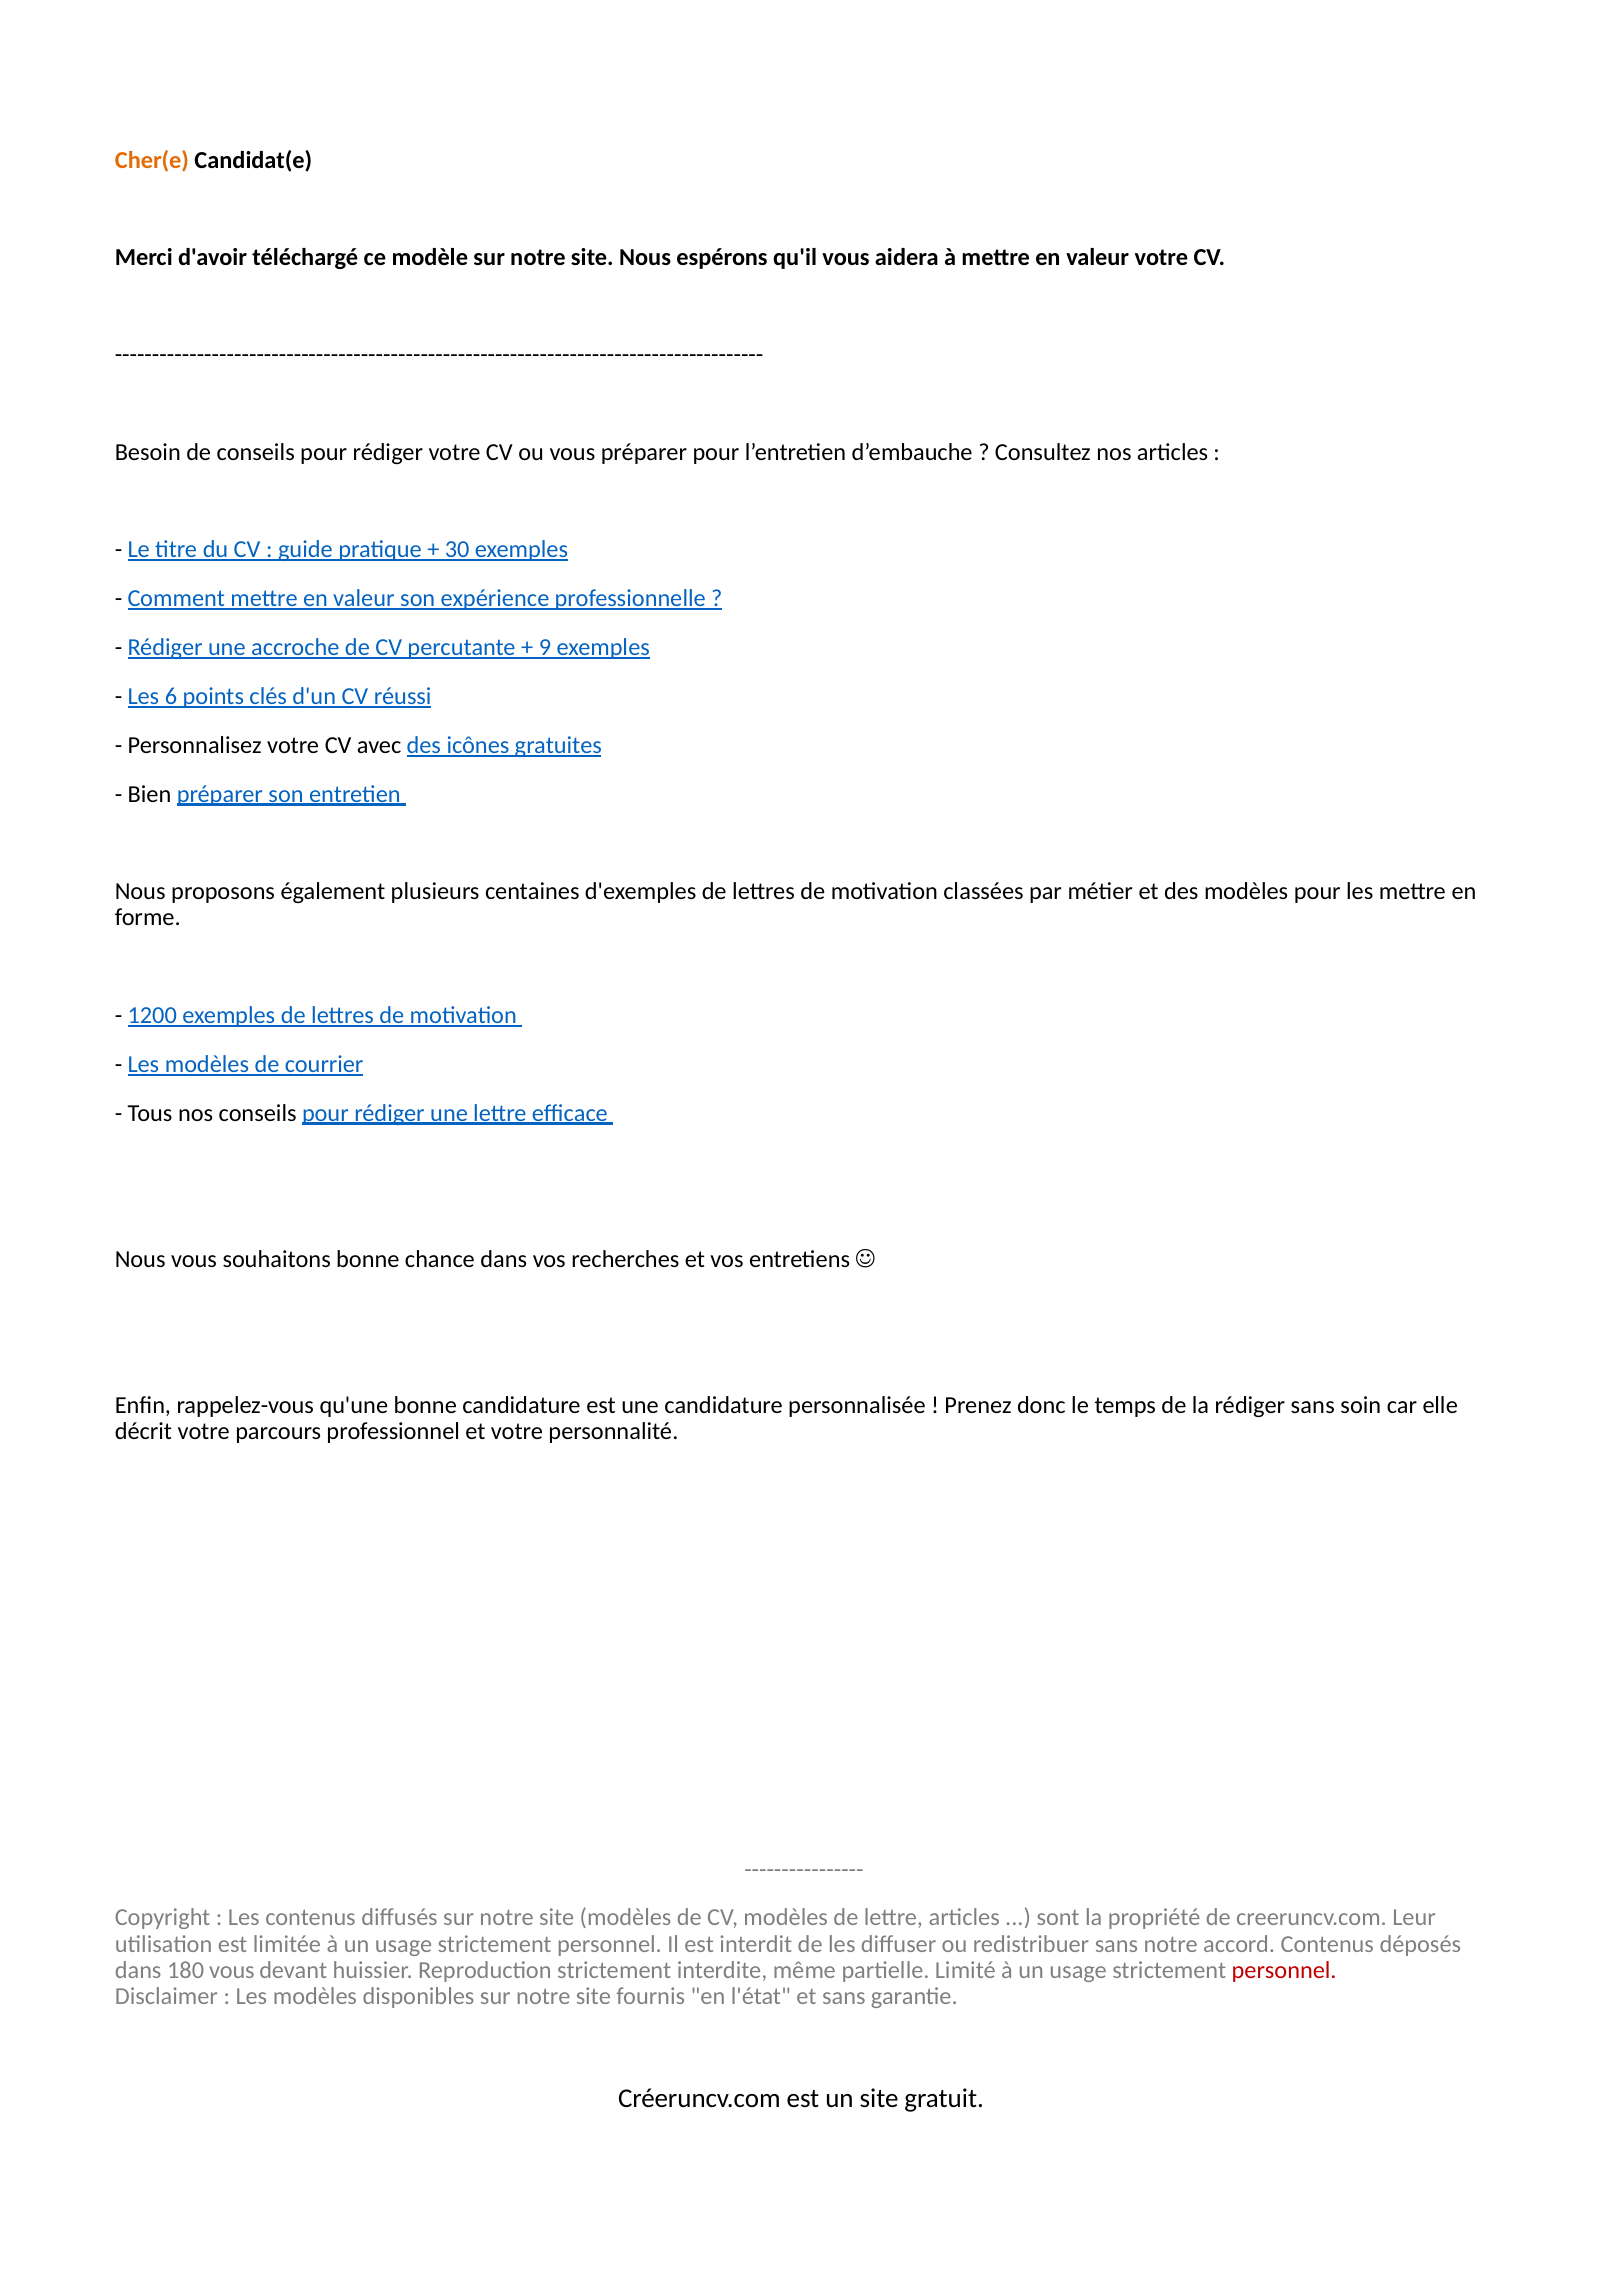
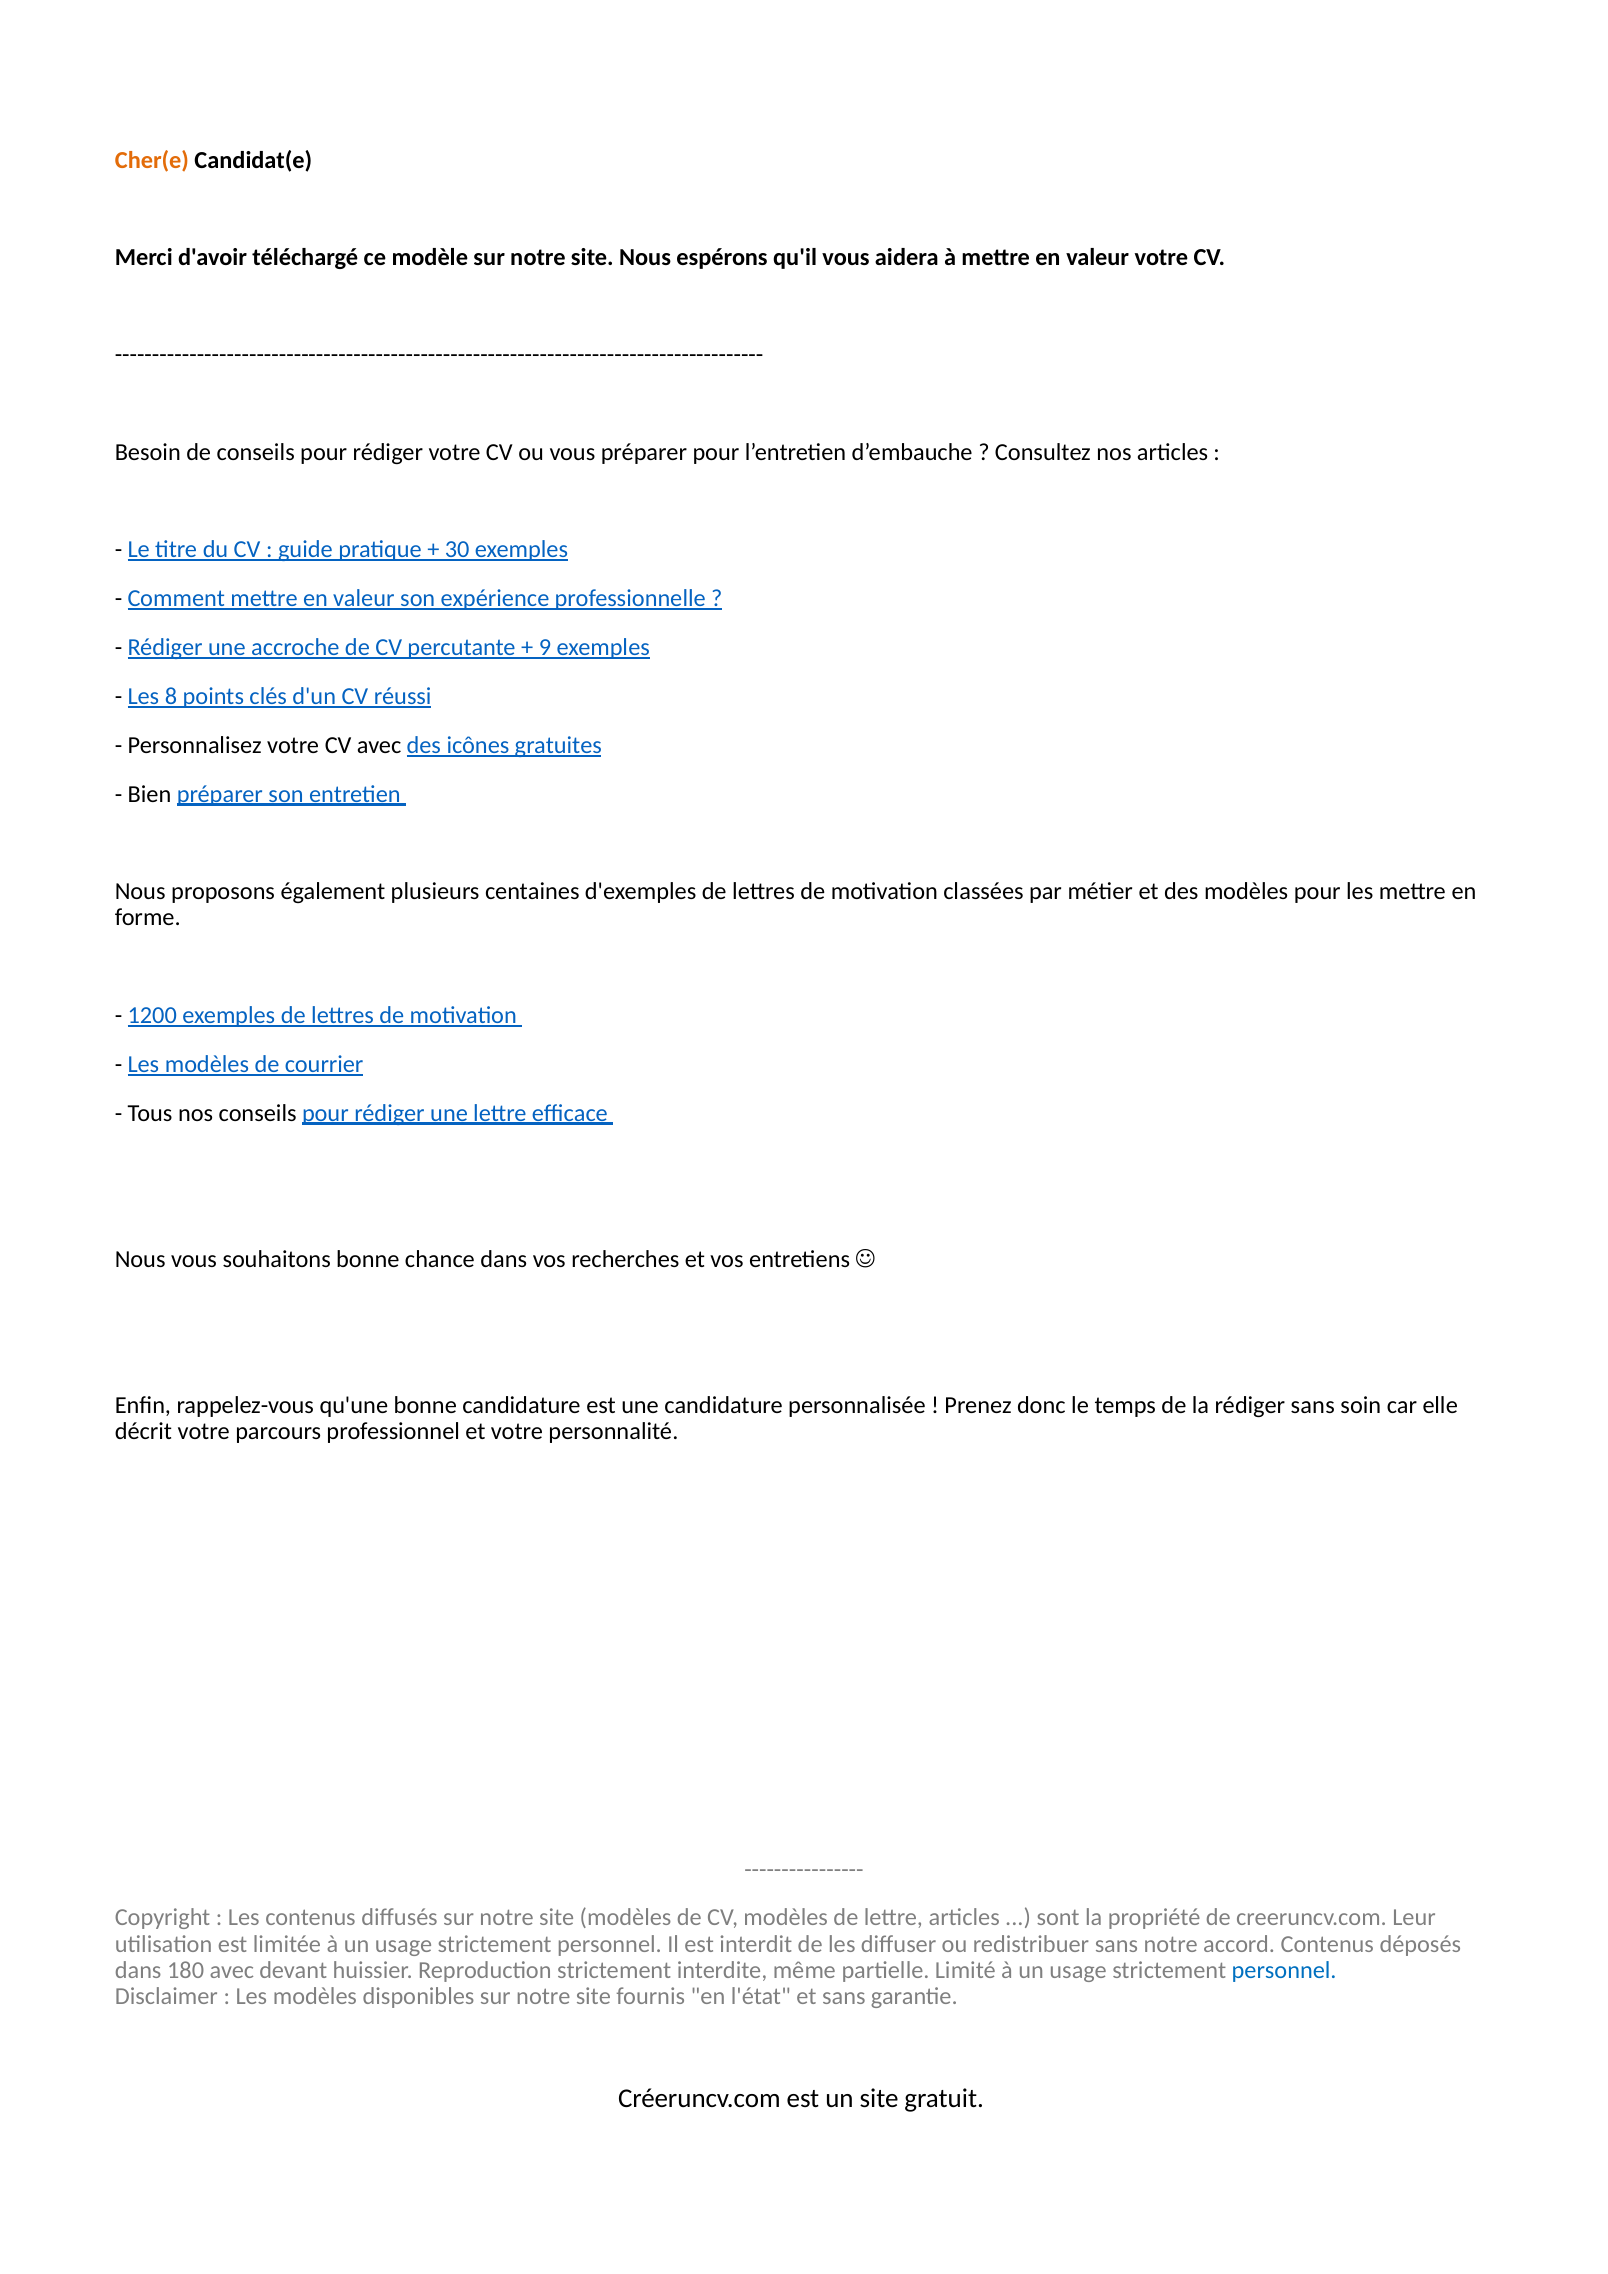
6: 6 -> 8
180 vous: vous -> avec
personnel at (1284, 1971) colour: red -> blue
